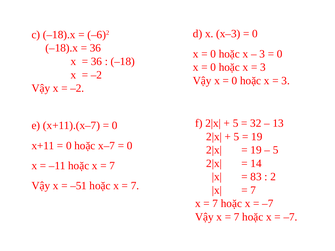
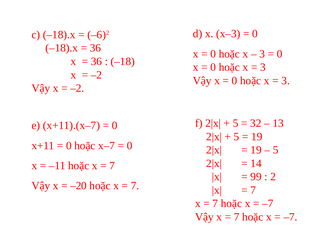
83: 83 -> 99
–51: –51 -> –20
